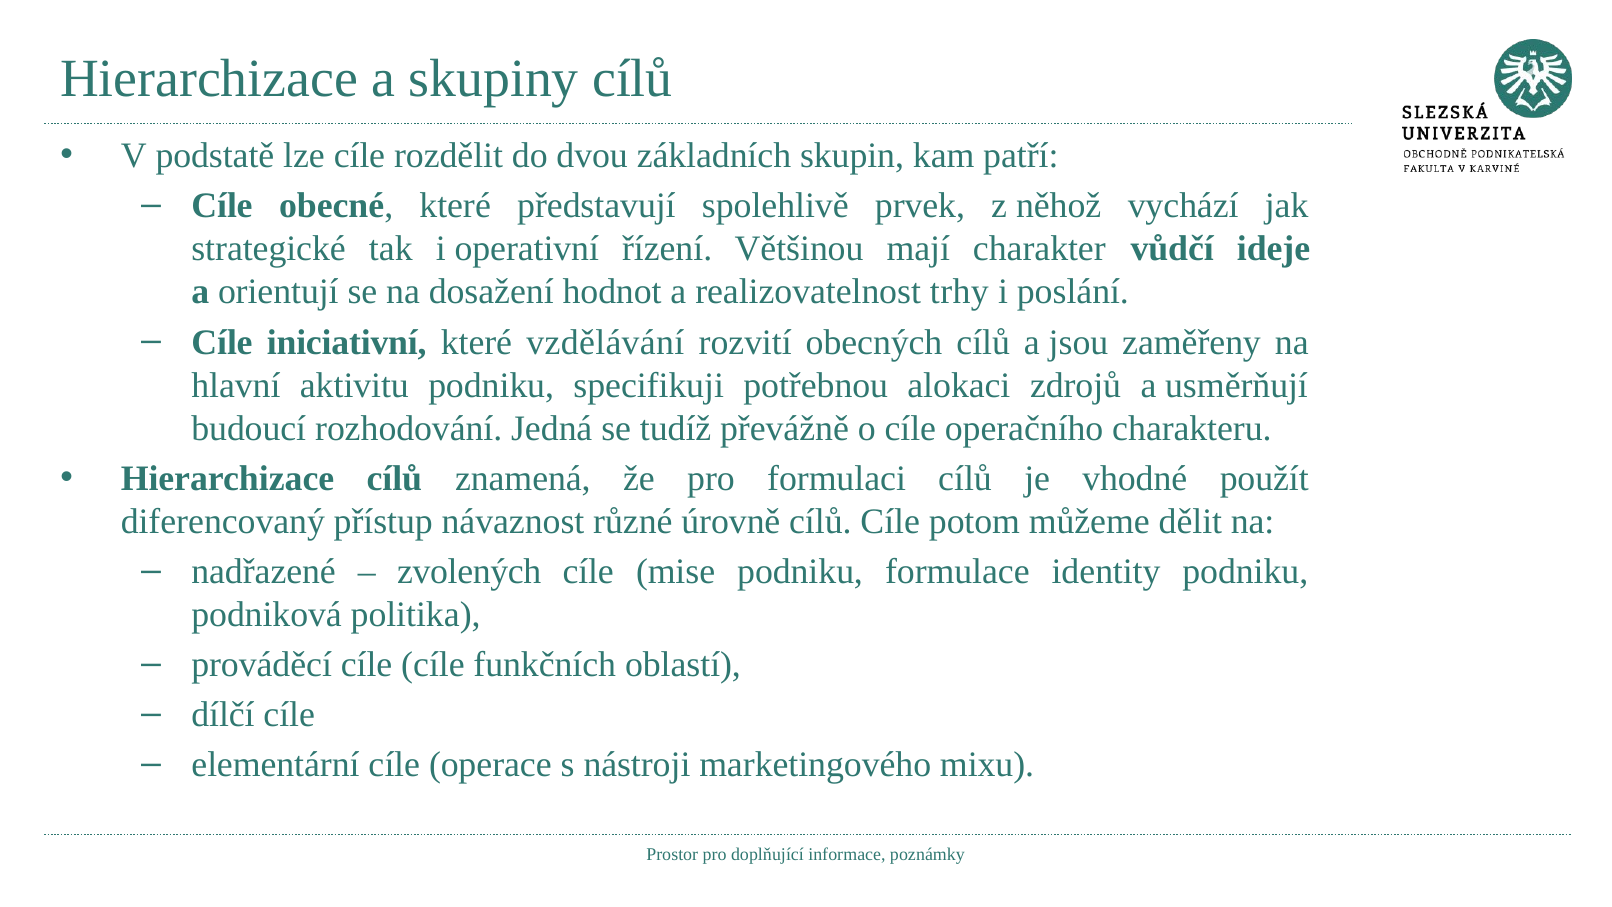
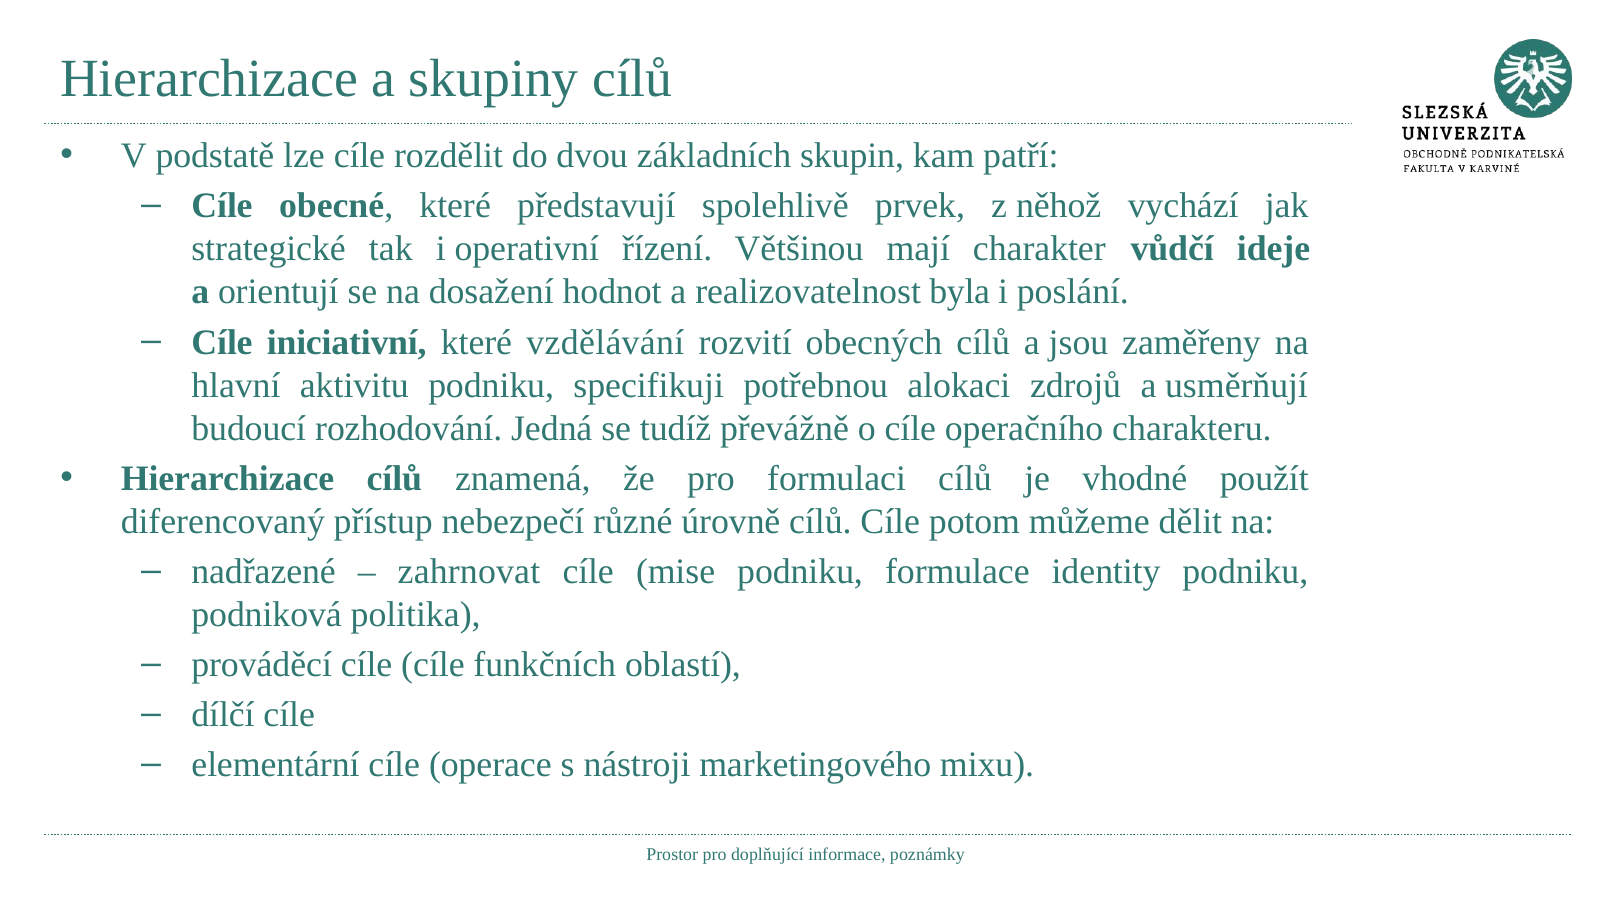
trhy: trhy -> byla
návaznost: návaznost -> nebezpečí
zvolených: zvolených -> zahrnovat
